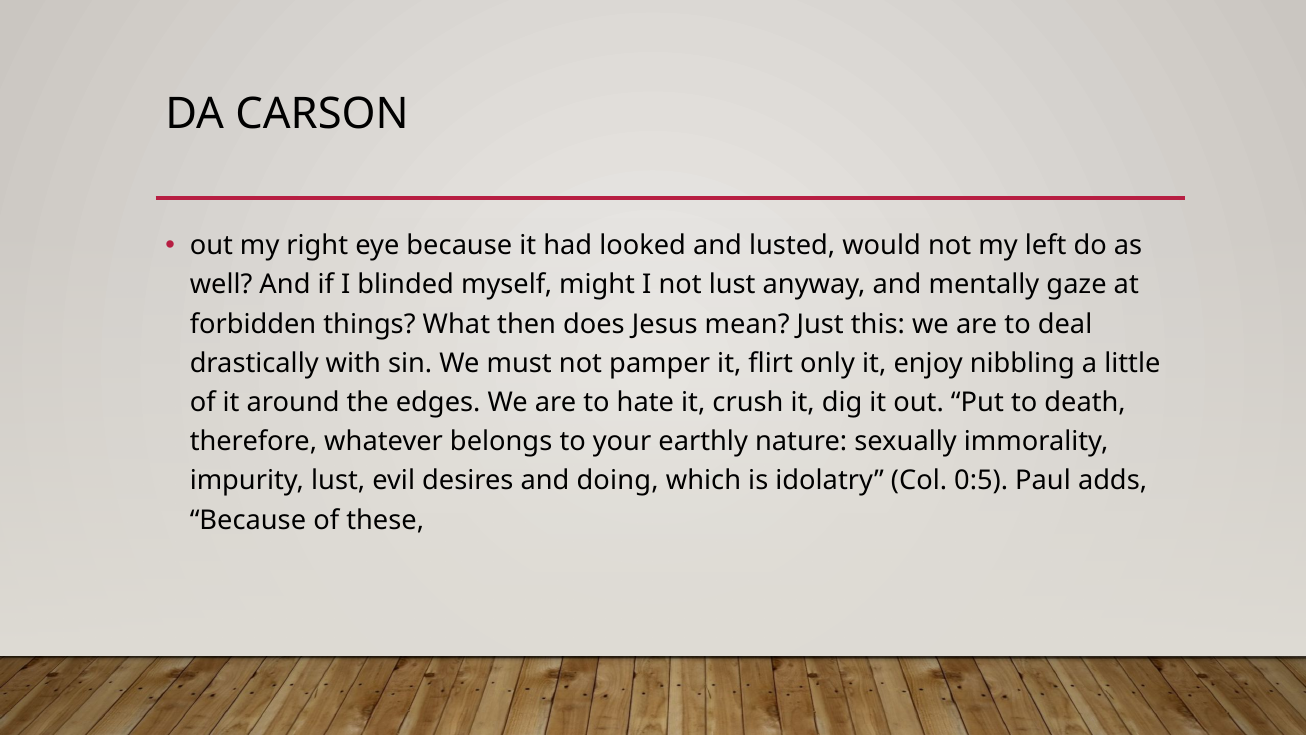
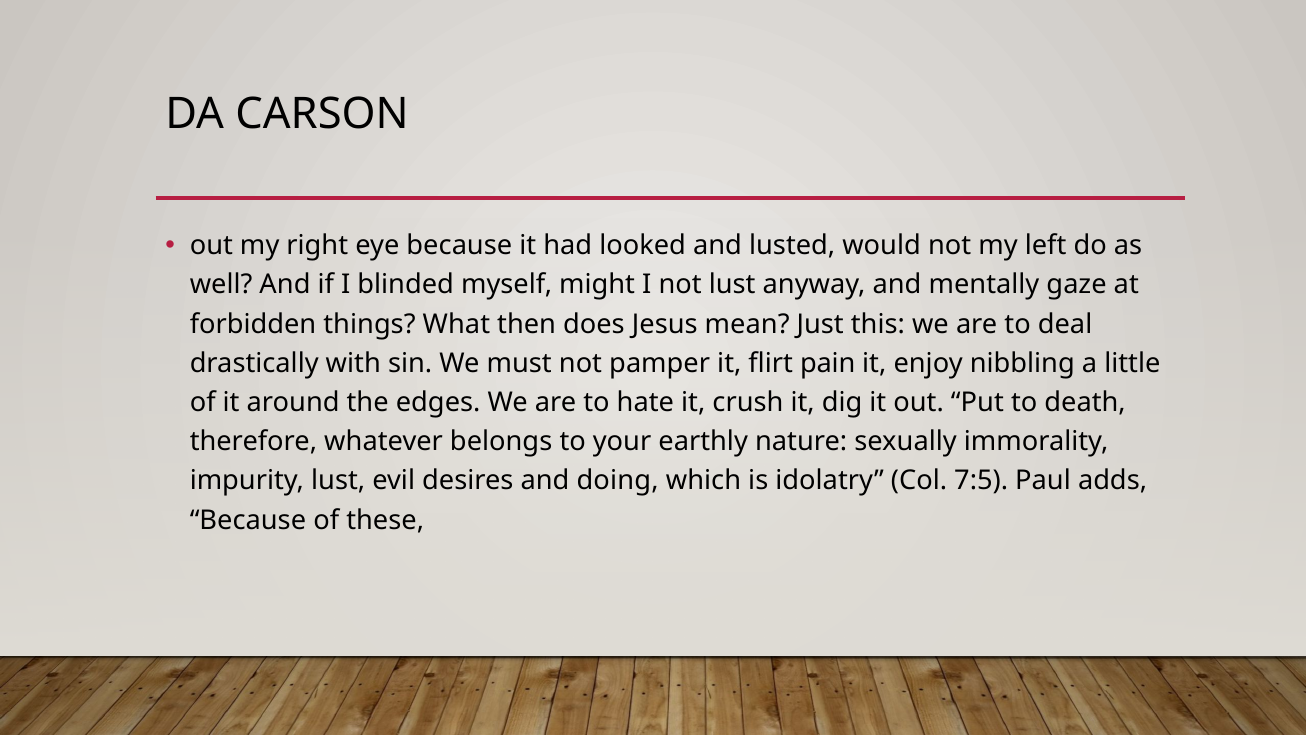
only: only -> pain
0:5: 0:5 -> 7:5
